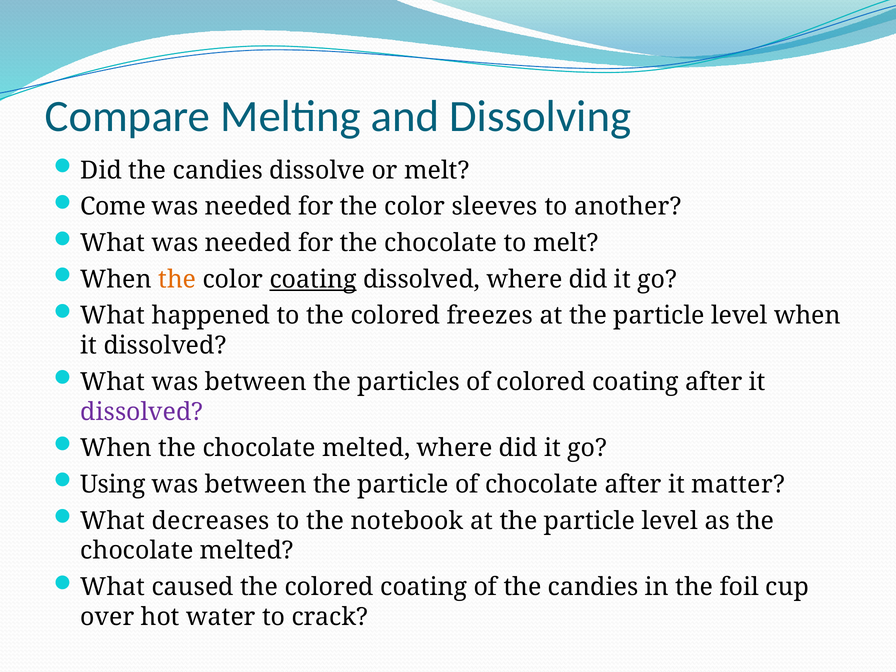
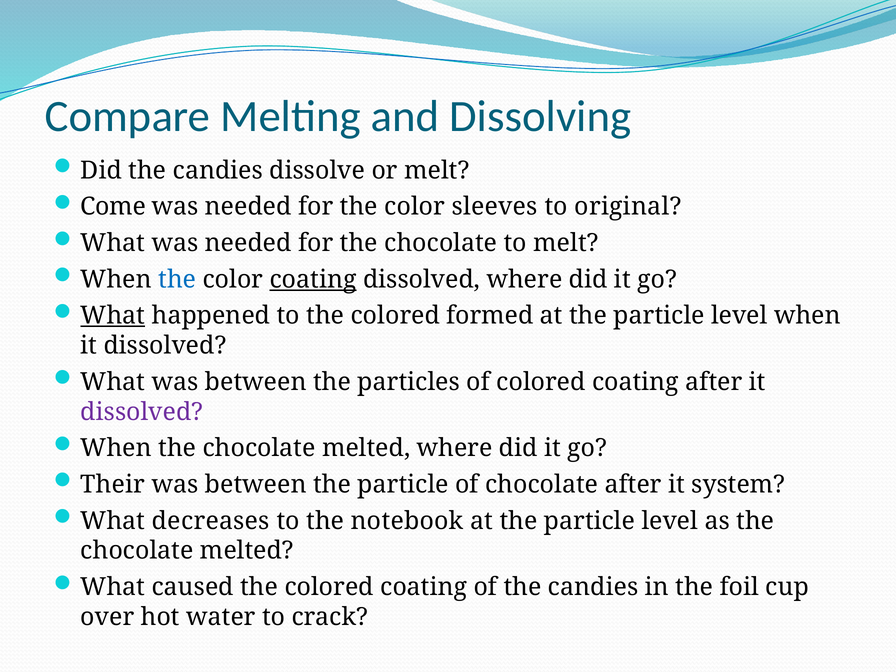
another: another -> original
the at (177, 279) colour: orange -> blue
What at (113, 316) underline: none -> present
freezes: freezes -> formed
Using: Using -> Their
matter: matter -> system
